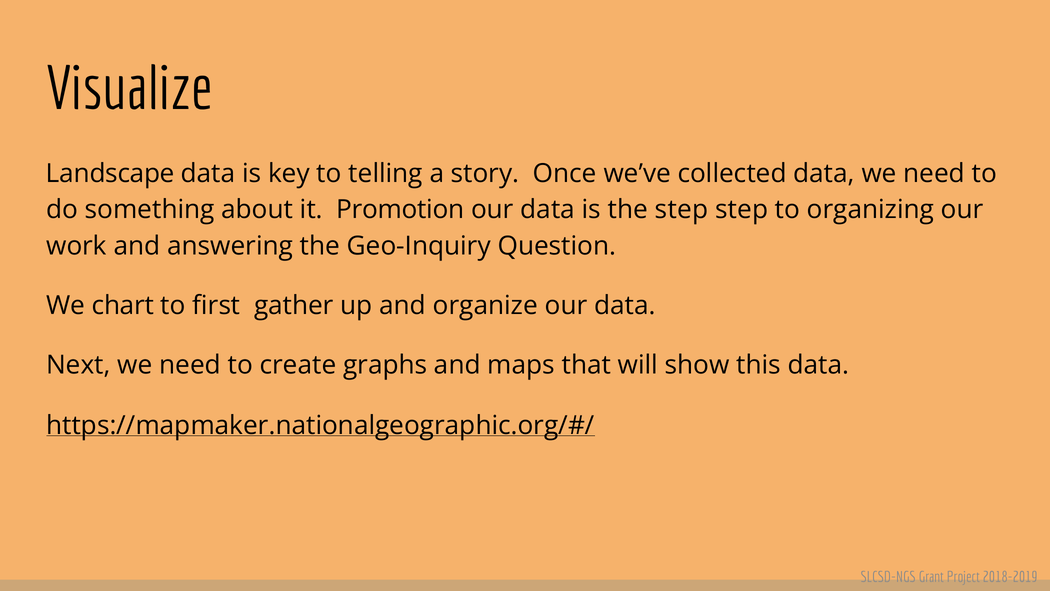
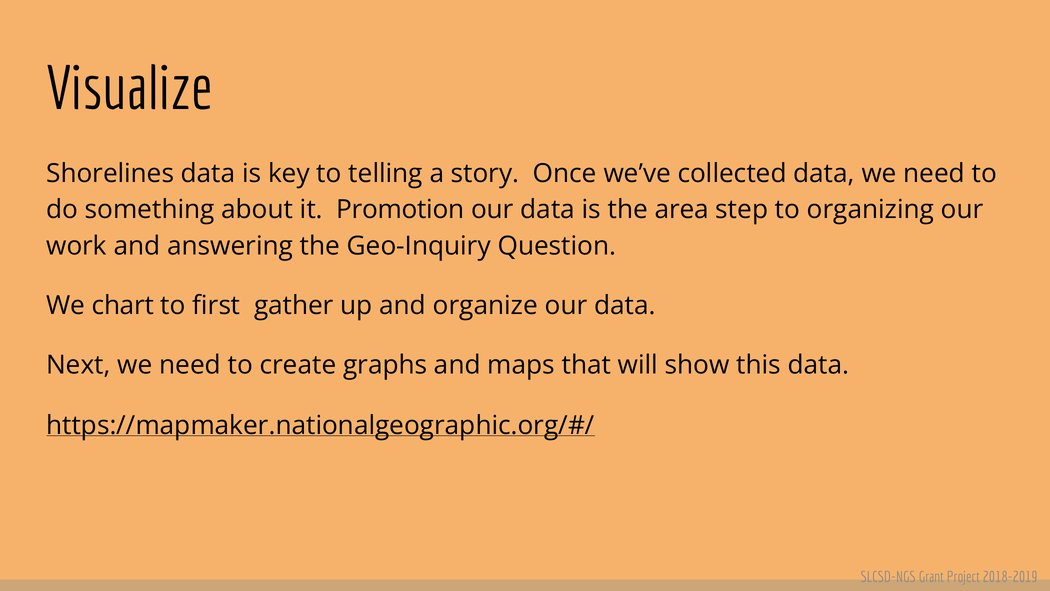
Landscape: Landscape -> Shorelines
the step: step -> area
